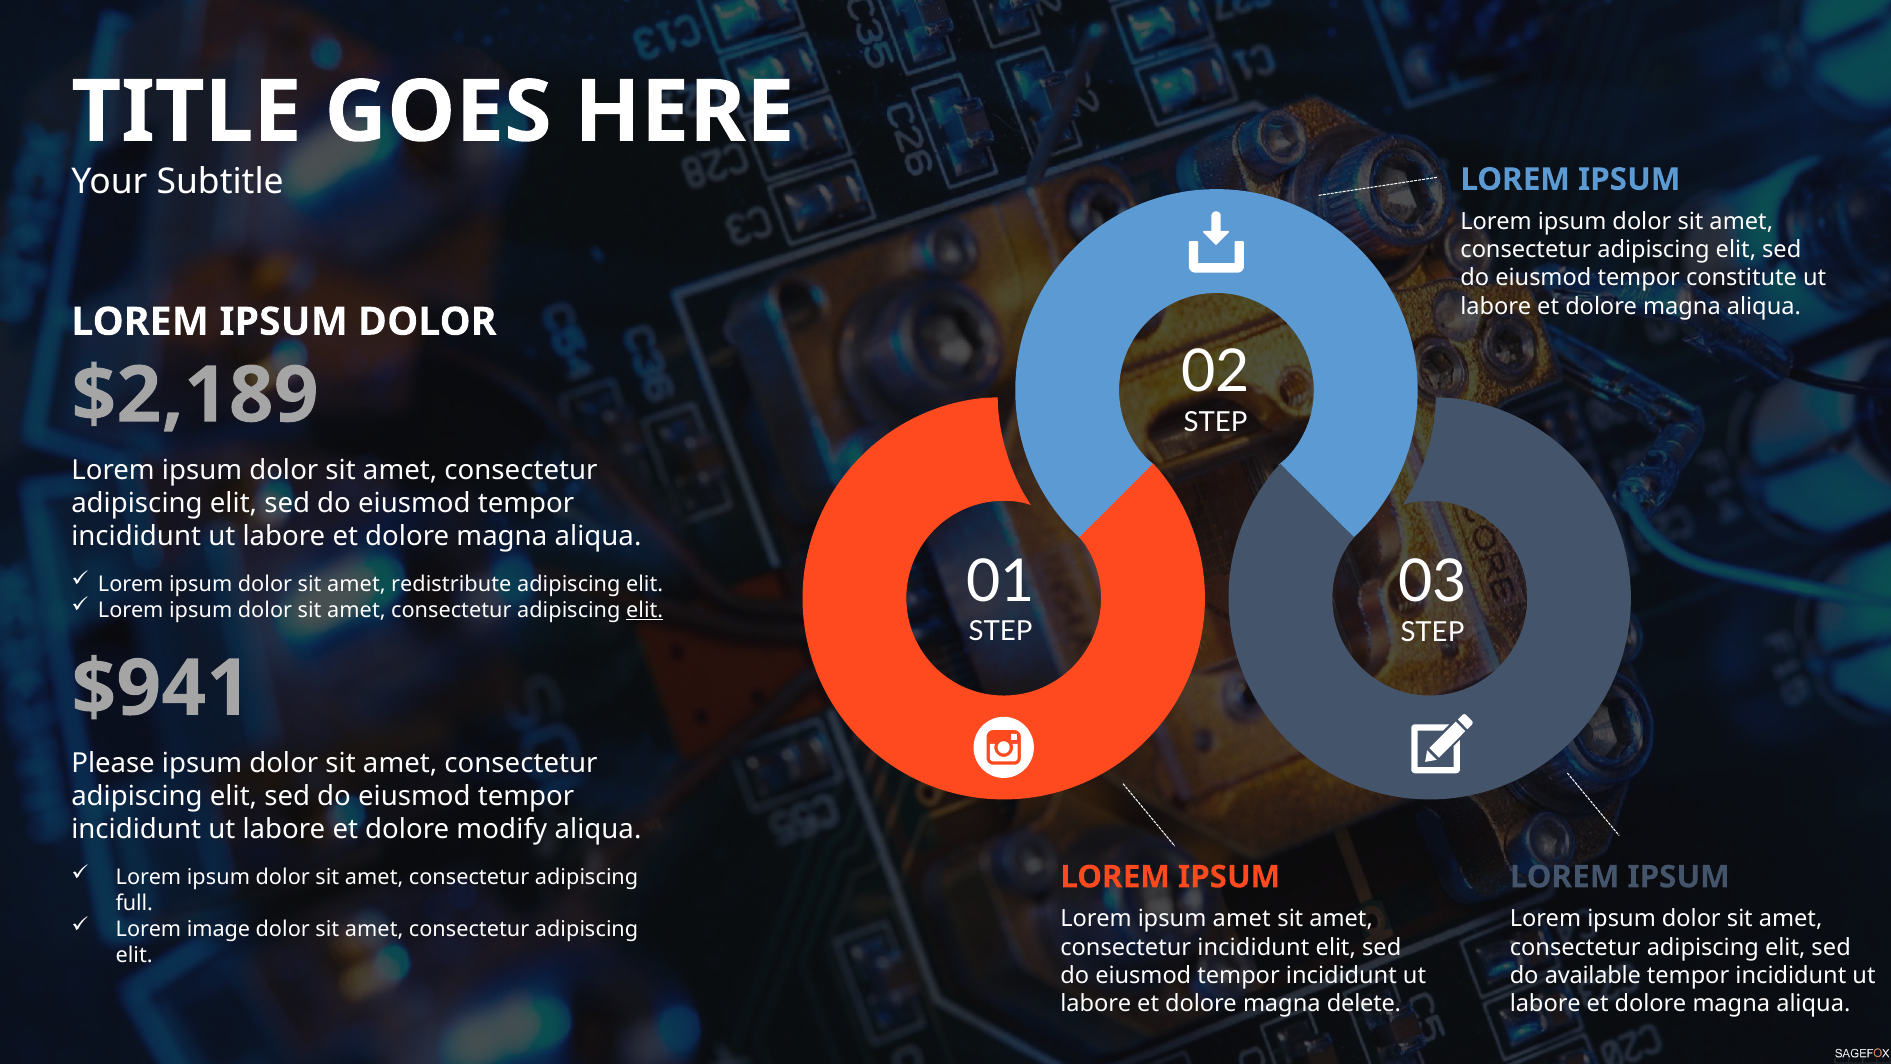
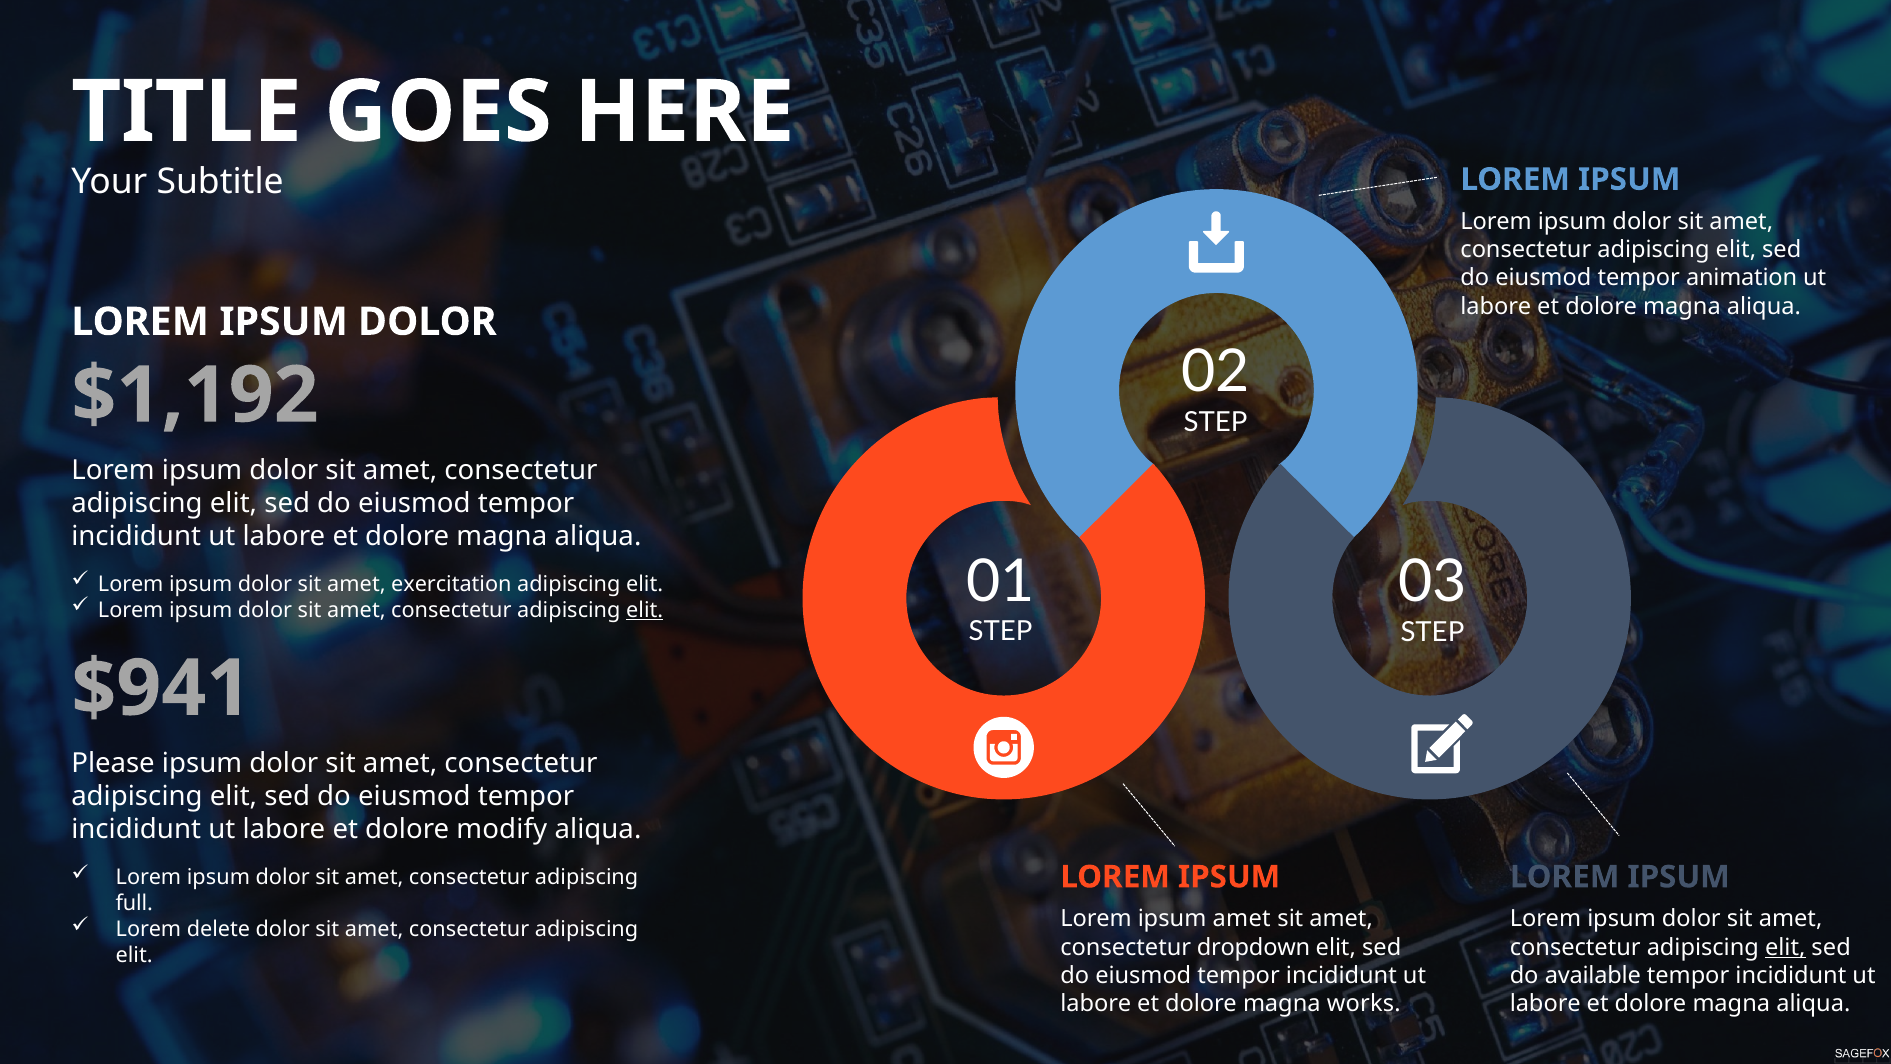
constitute: constitute -> animation
$2,189: $2,189 -> $1,192
redistribute: redistribute -> exercitation
image: image -> delete
consectetur incididunt: incididunt -> dropdown
elit at (1785, 947) underline: none -> present
delete: delete -> works
